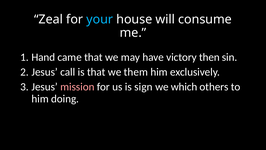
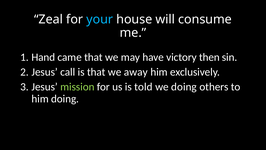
them: them -> away
mission colour: pink -> light green
sign: sign -> told
we which: which -> doing
